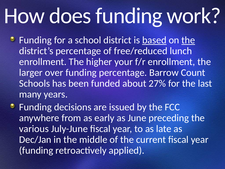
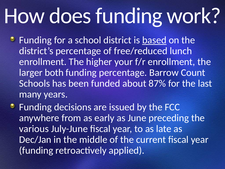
the at (188, 40) underline: present -> none
over: over -> both
27%: 27% -> 87%
